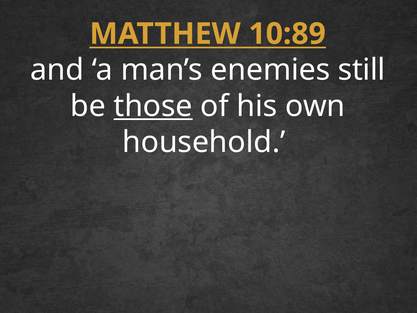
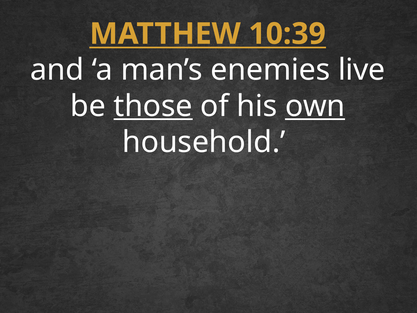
10:89: 10:89 -> 10:39
still: still -> live
own underline: none -> present
